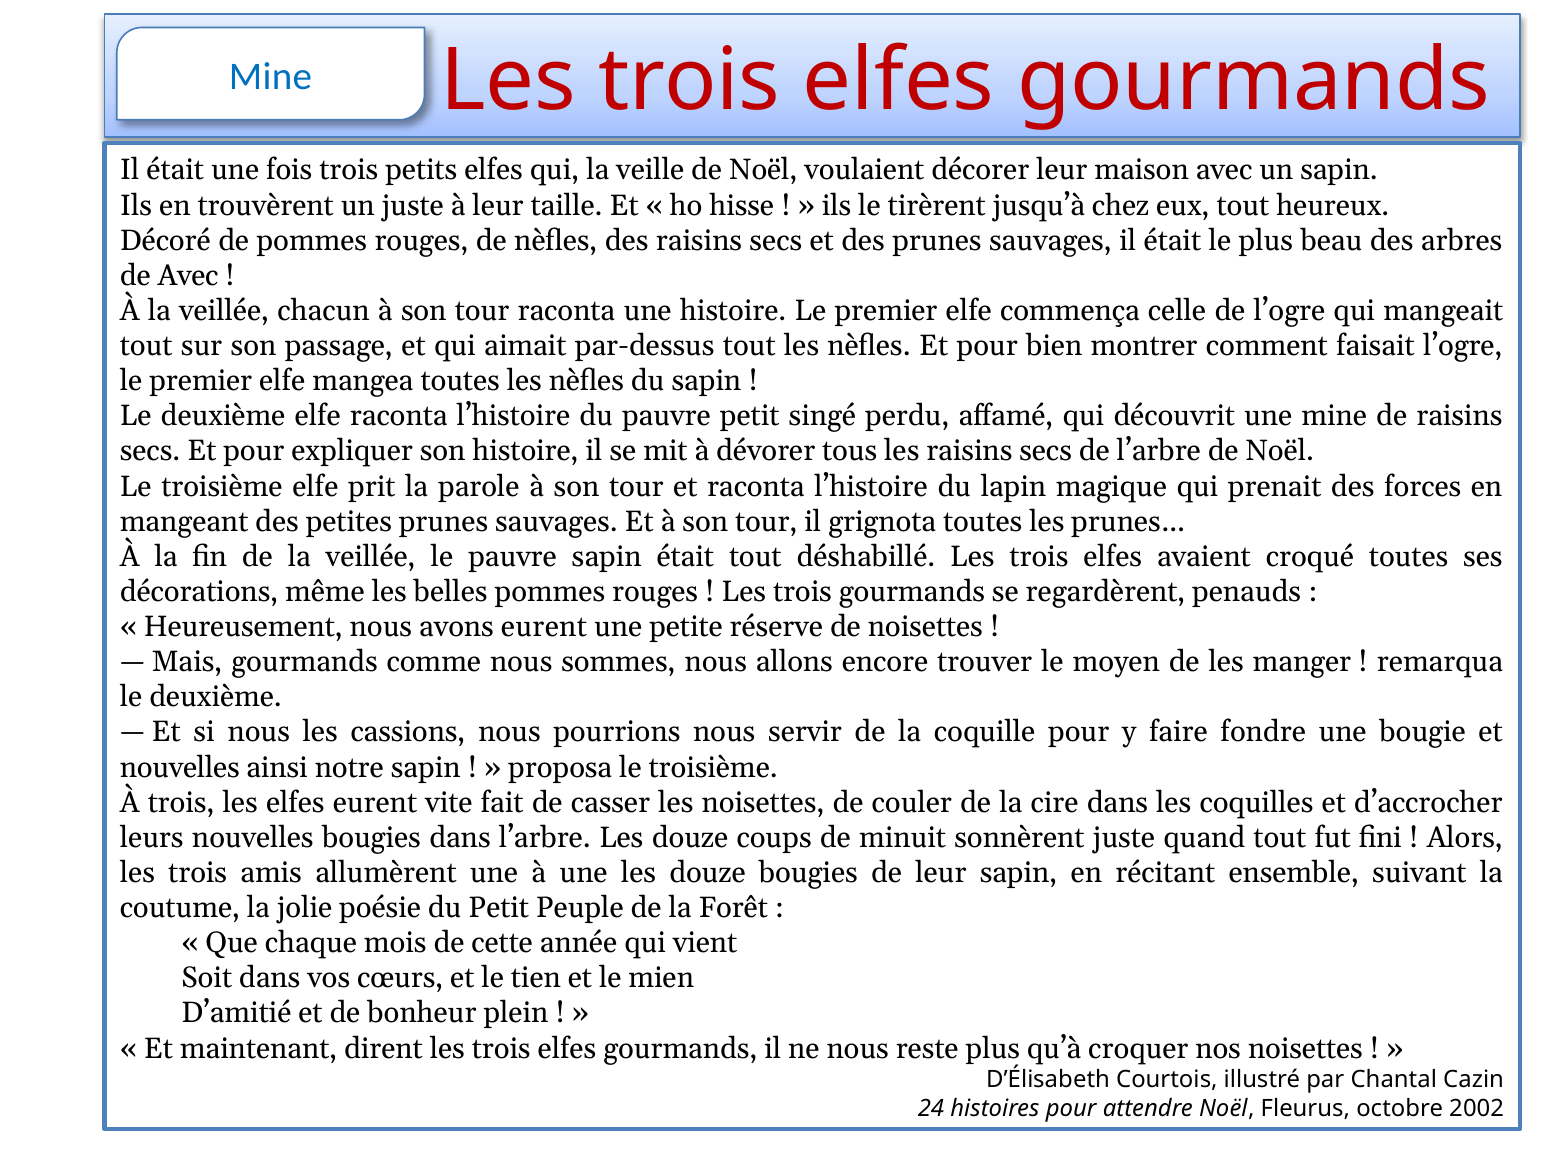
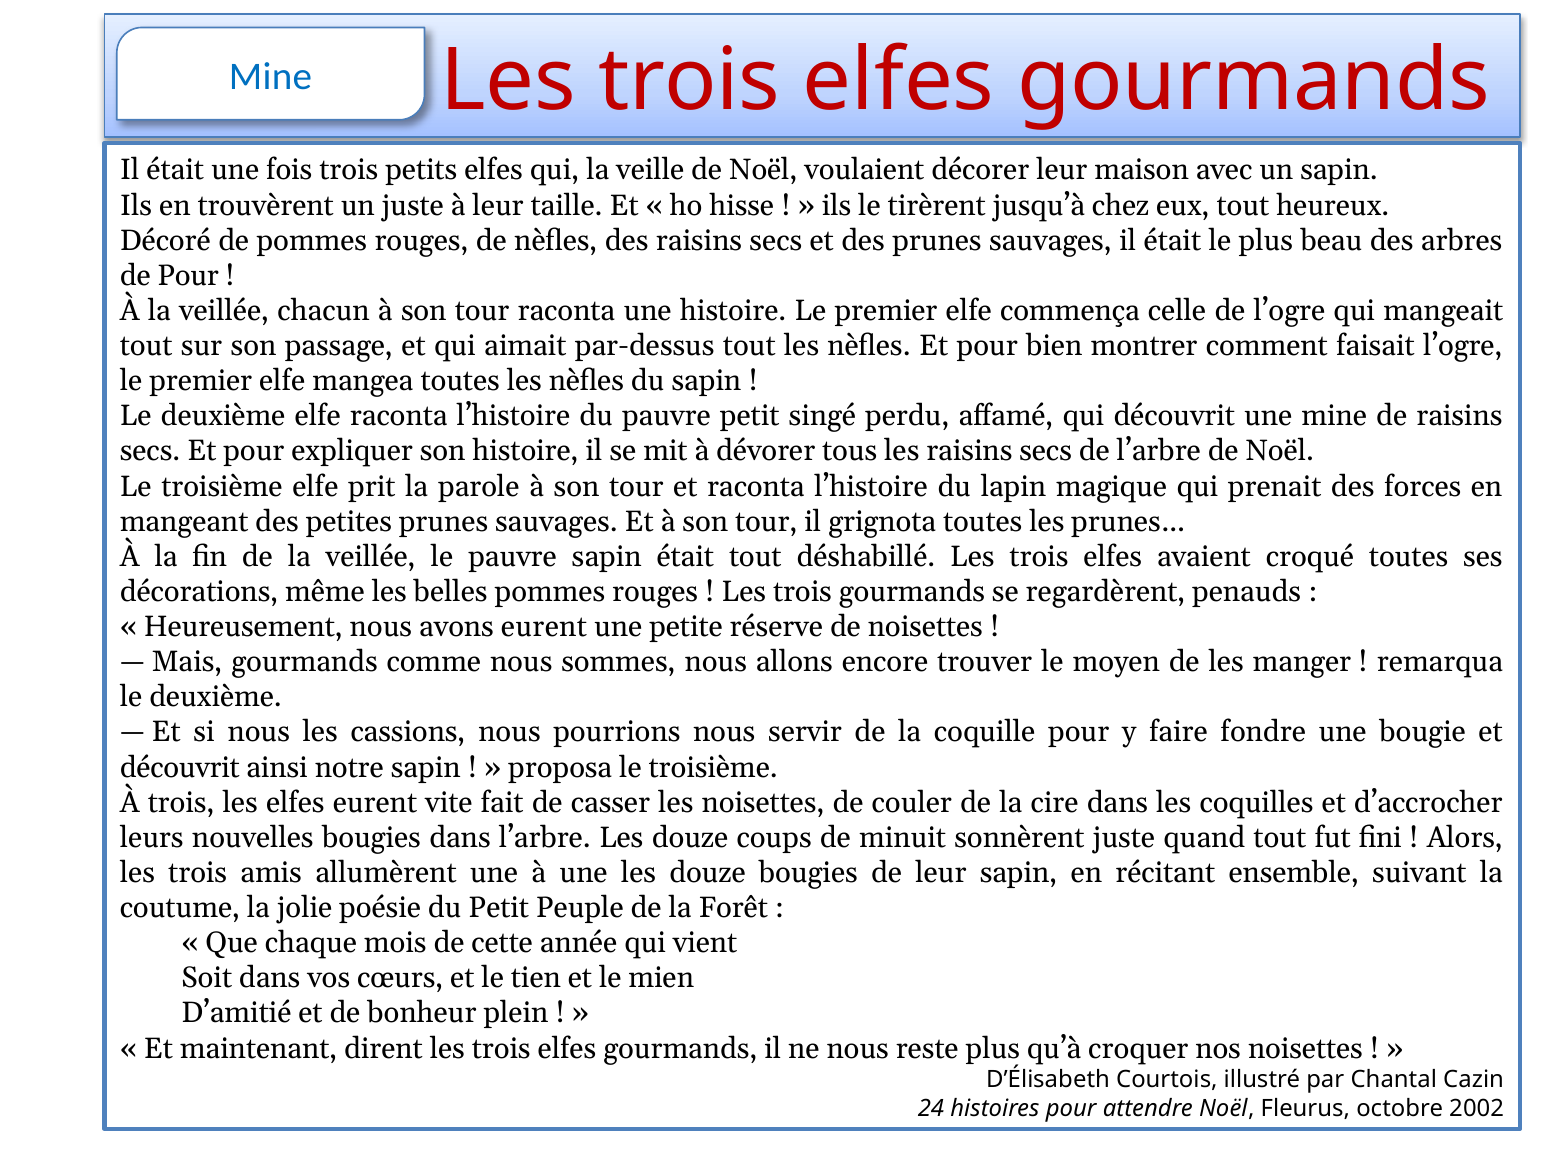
de Avec: Avec -> Pour
nouvelles at (180, 768): nouvelles -> découvrit
